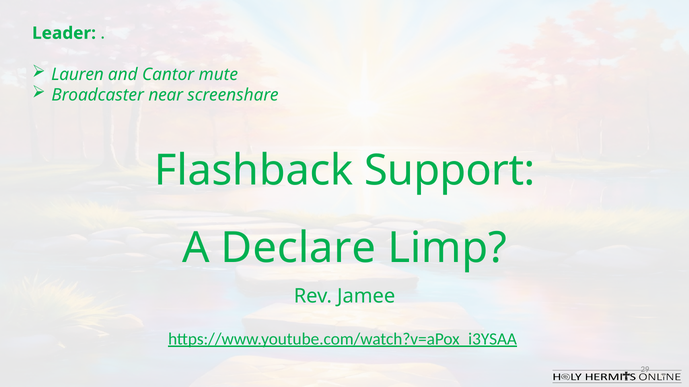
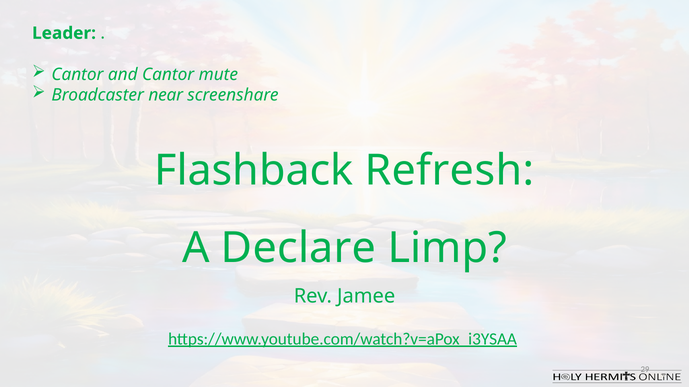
Lauren at (78, 75): Lauren -> Cantor
Support: Support -> Refresh
